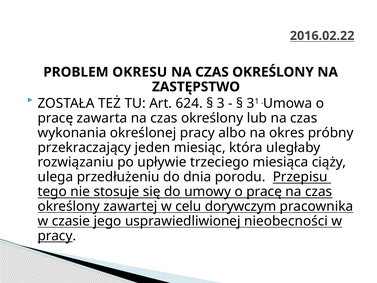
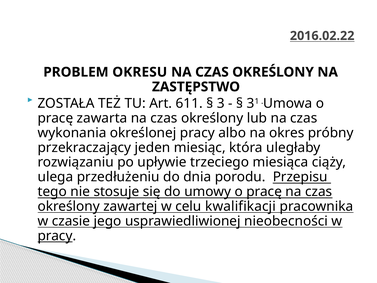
624: 624 -> 611
dorywczym: dorywczym -> kwalifikacji
